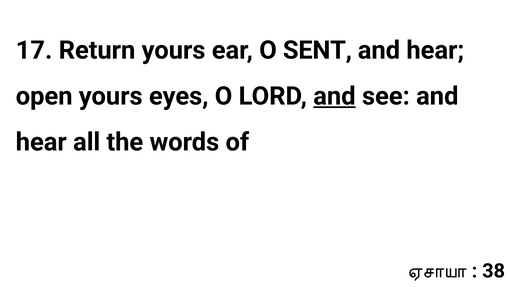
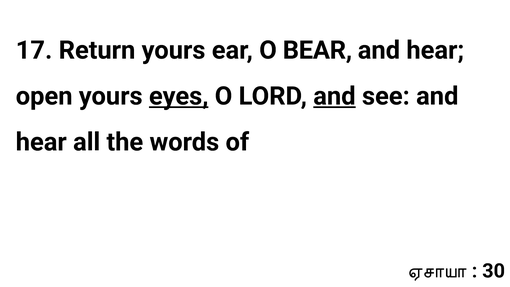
SENT: SENT -> BEAR
eyes underline: none -> present
38: 38 -> 30
